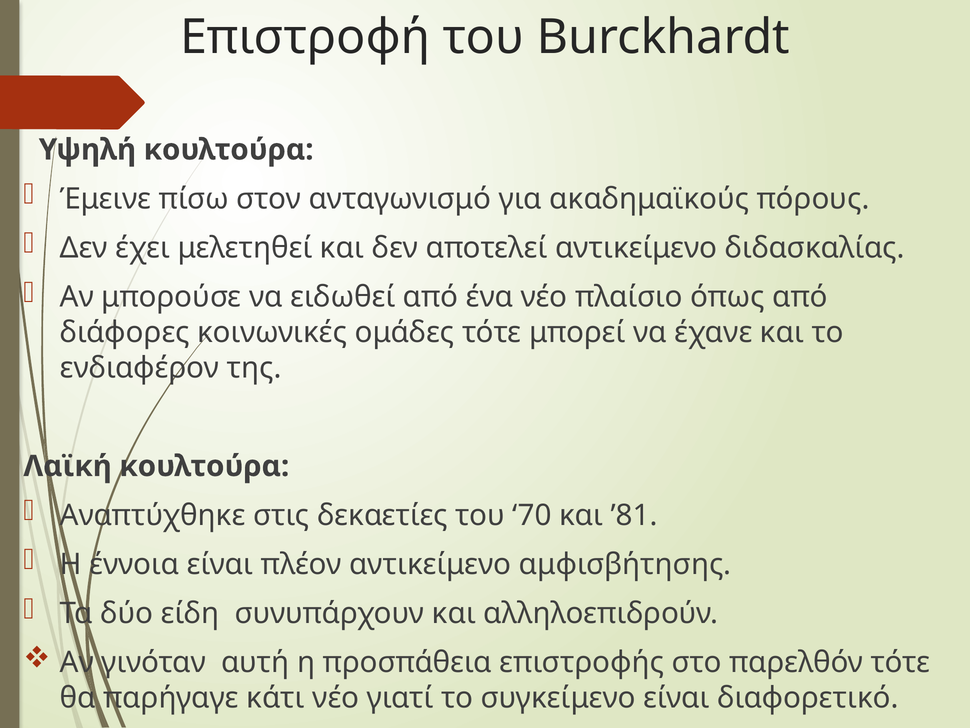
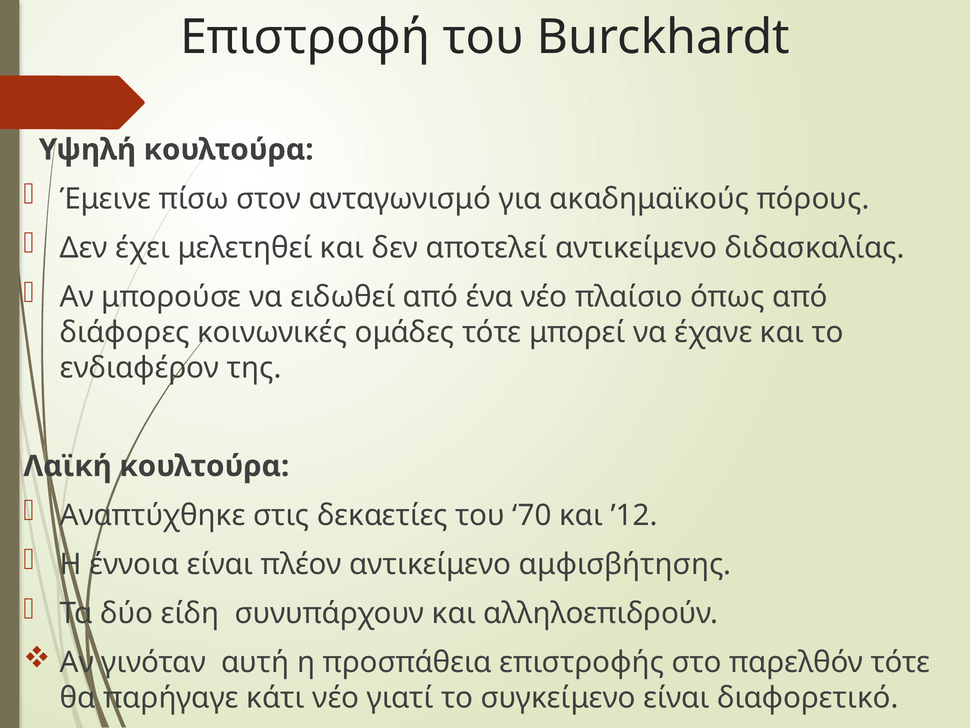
’81: ’81 -> ’12
